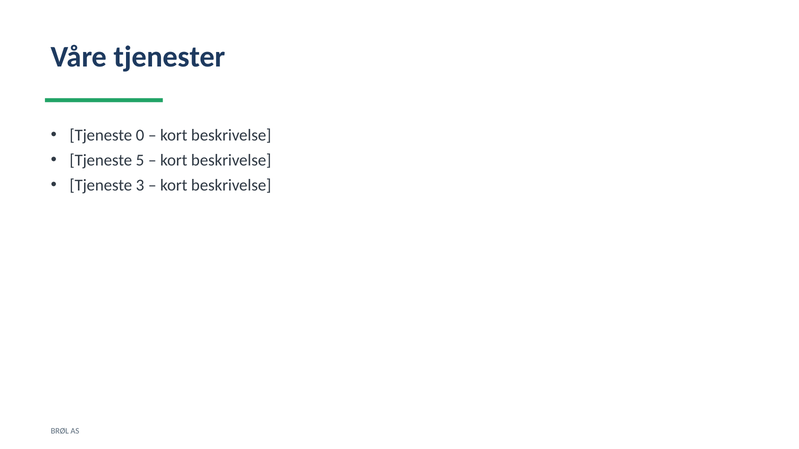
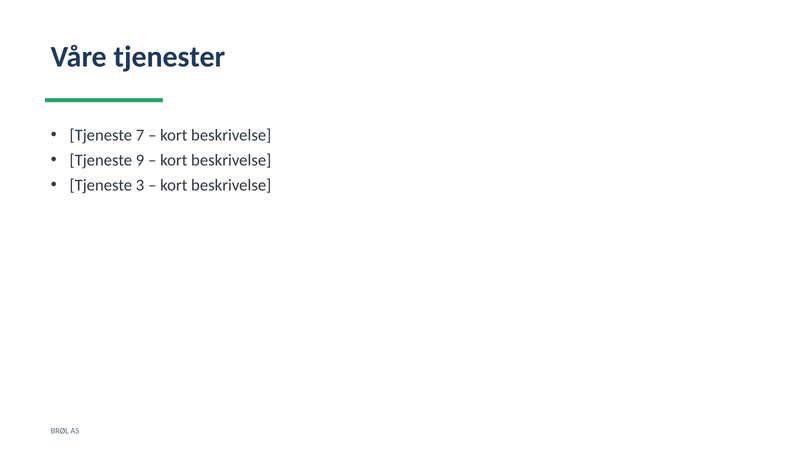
0: 0 -> 7
5: 5 -> 9
